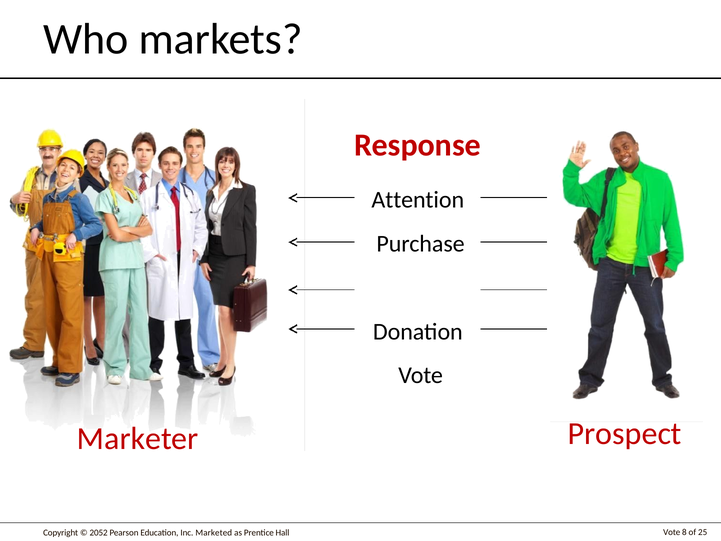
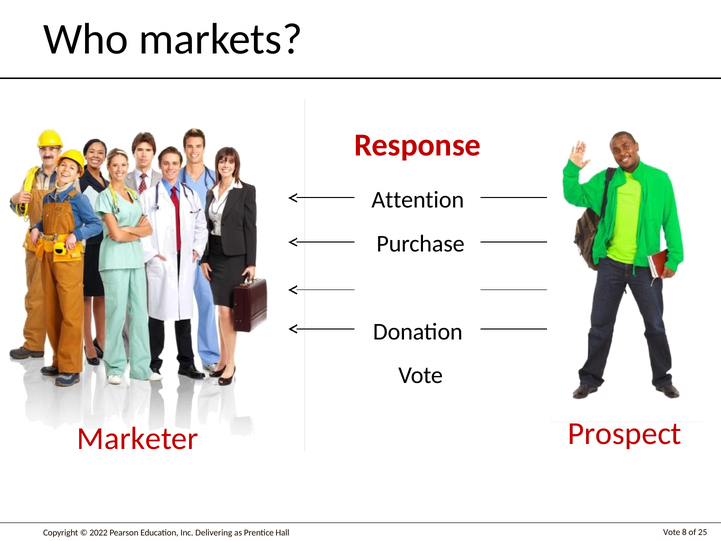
2052: 2052 -> 2022
Marketed: Marketed -> Delivering
